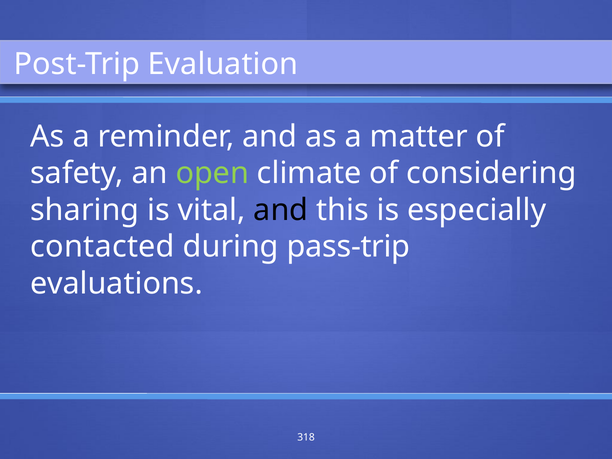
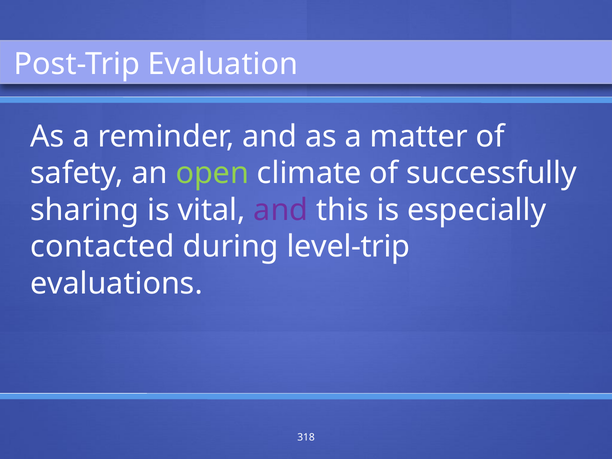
considering: considering -> successfully
and at (281, 210) colour: black -> purple
pass-trip: pass-trip -> level-trip
